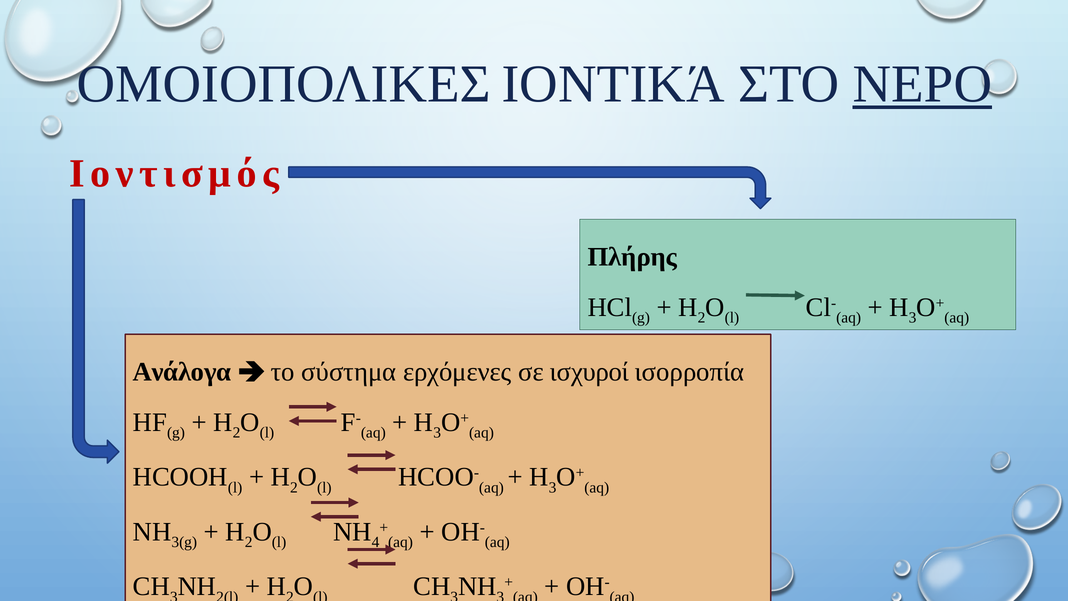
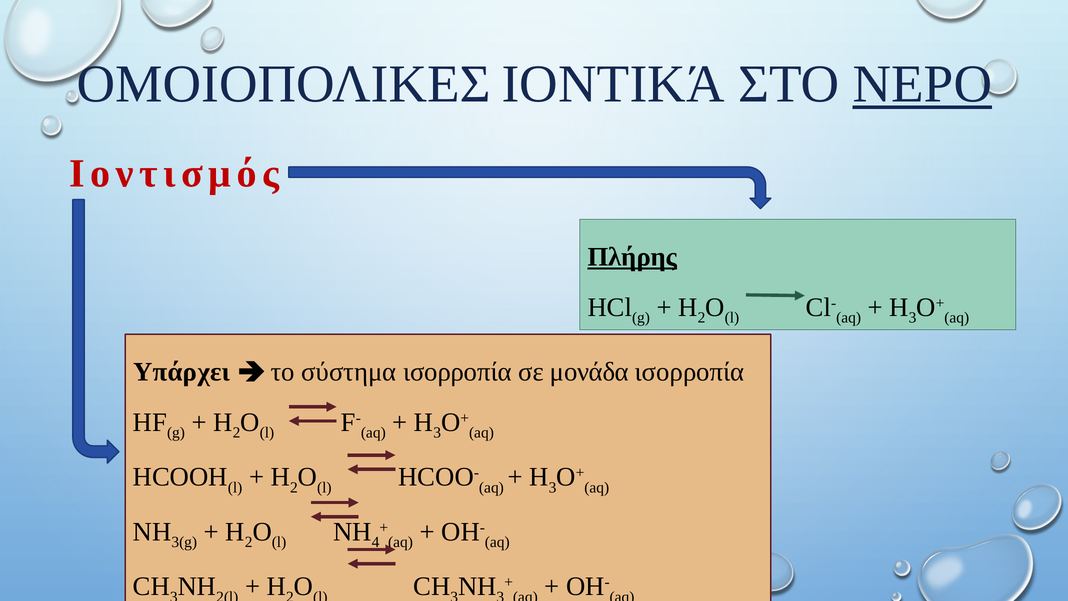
Πλήρης underline: none -> present
Ανάλογα: Ανάλογα -> Υπάρχει
σύστημα ερχόμενες: ερχόμενες -> ισορροπία
ισχυροί: ισχυροί -> μονάδα
